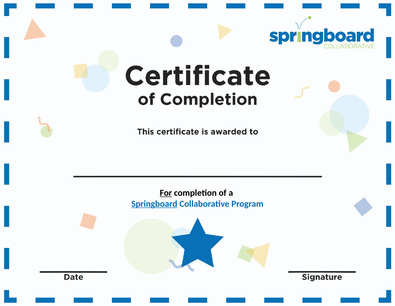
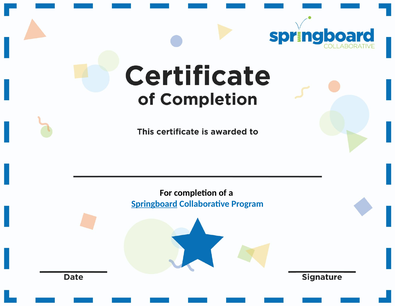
For underline: present -> none
